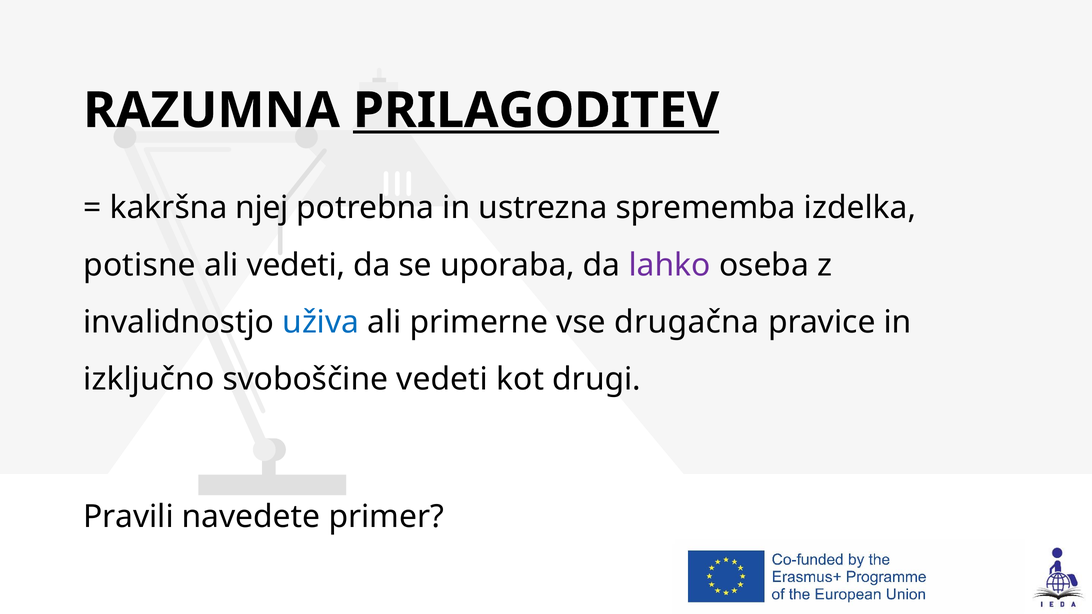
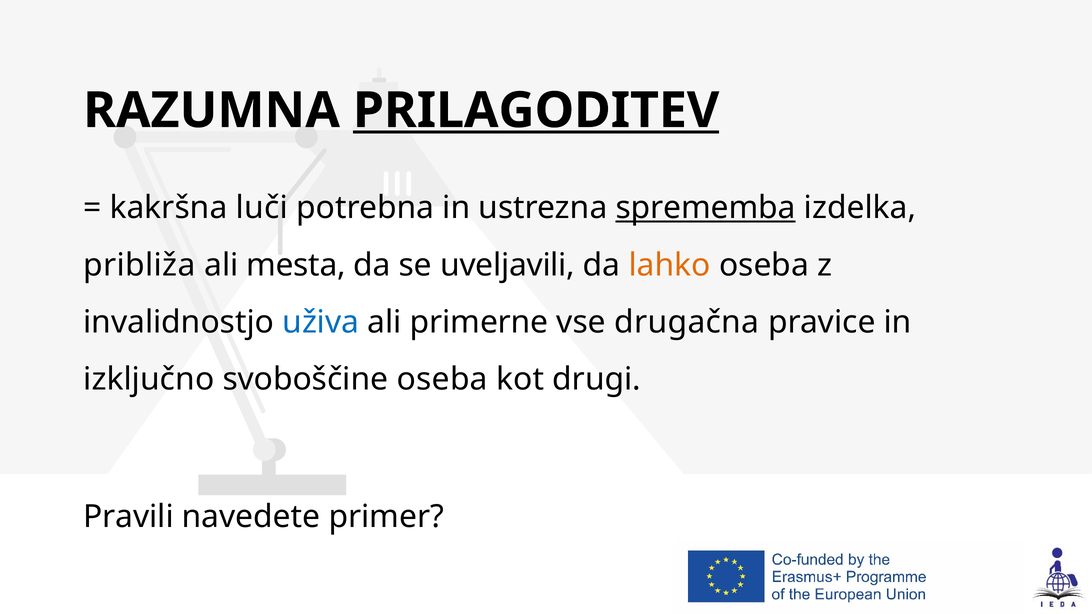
njej: njej -> luči
sprememba underline: none -> present
potisne: potisne -> približa
ali vedeti: vedeti -> mesta
uporaba: uporaba -> uveljavili
lahko colour: purple -> orange
svoboščine vedeti: vedeti -> oseba
